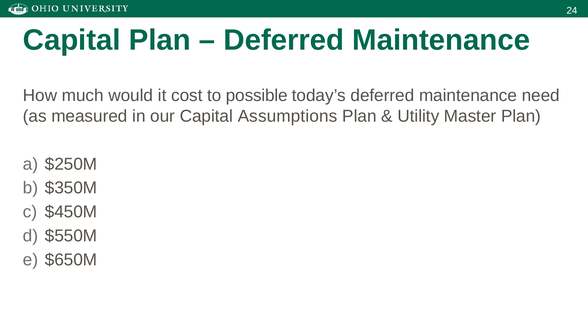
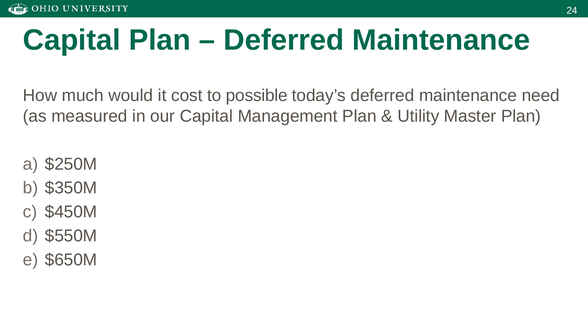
Assumptions: Assumptions -> Management
